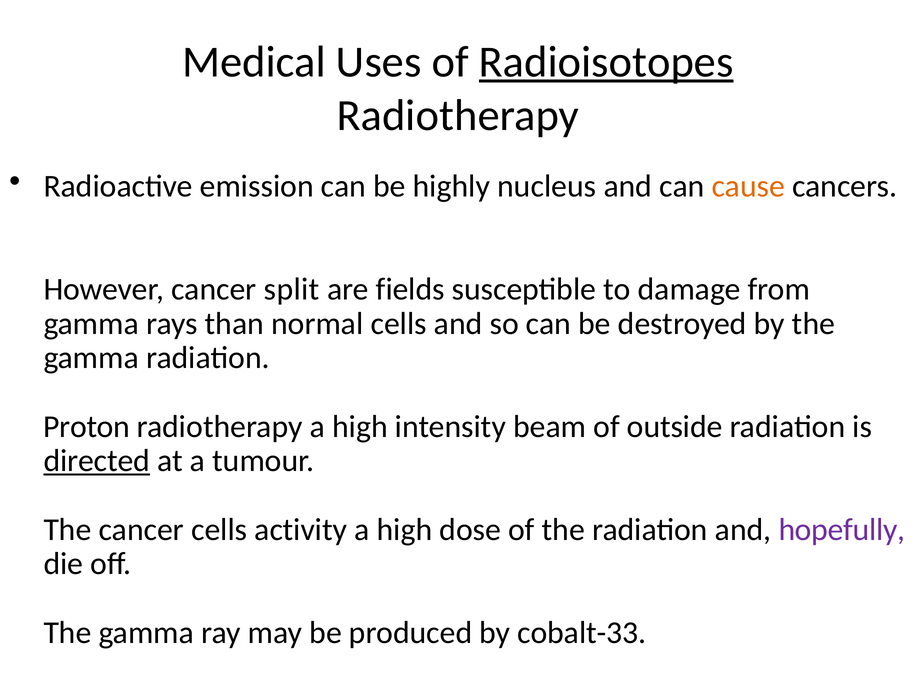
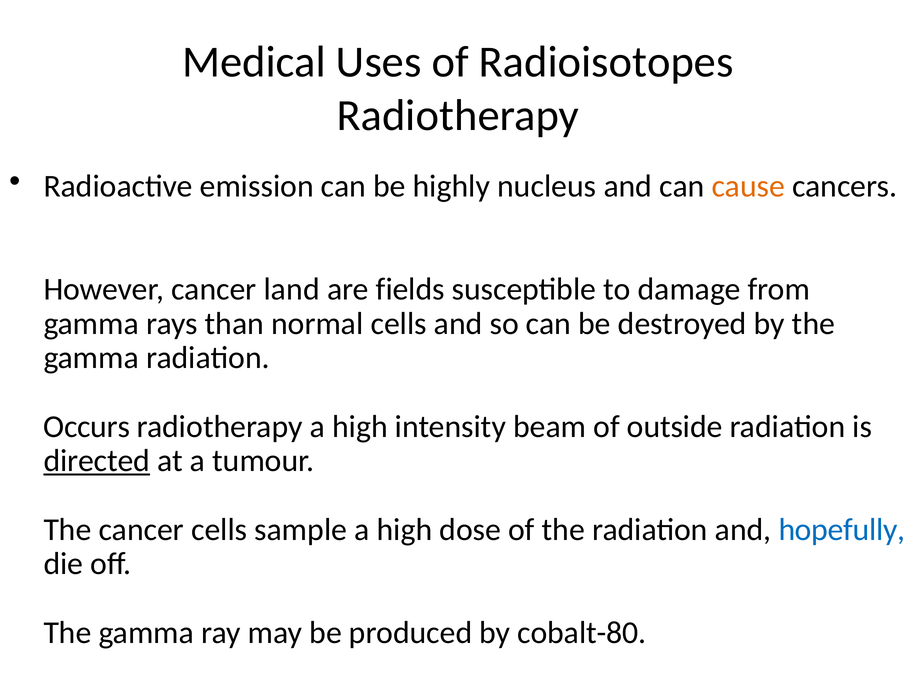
Radioisotopes underline: present -> none
split: split -> land
Proton: Proton -> Occurs
activity: activity -> sample
hopefully colour: purple -> blue
cobalt-33: cobalt-33 -> cobalt-80
